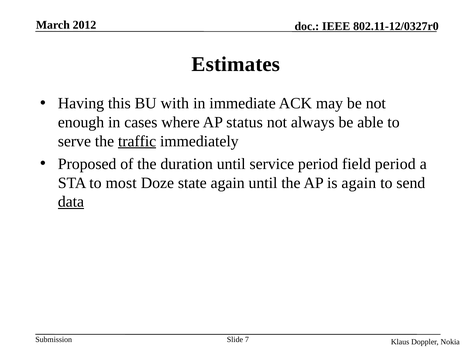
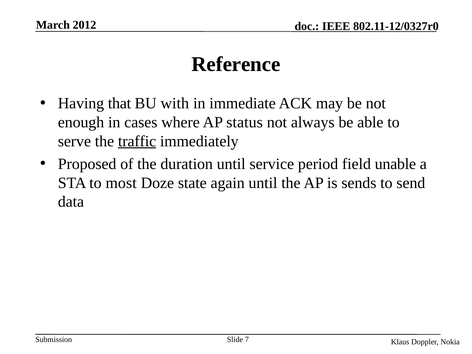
Estimates: Estimates -> Reference
this: this -> that
field period: period -> unable
is again: again -> sends
data underline: present -> none
